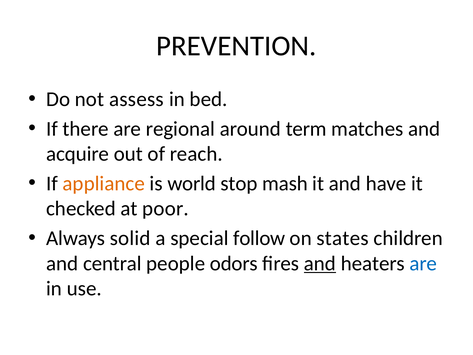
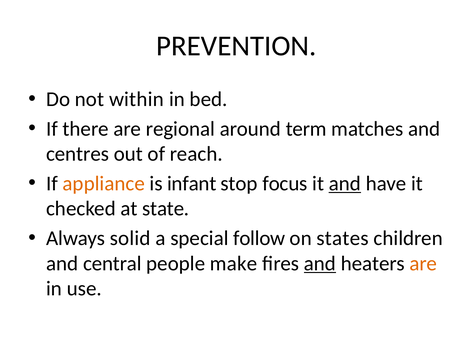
assess: assess -> within
acquire: acquire -> centres
world: world -> infant
mash: mash -> focus
and at (345, 183) underline: none -> present
poor: poor -> state
odors: odors -> make
are at (423, 263) colour: blue -> orange
